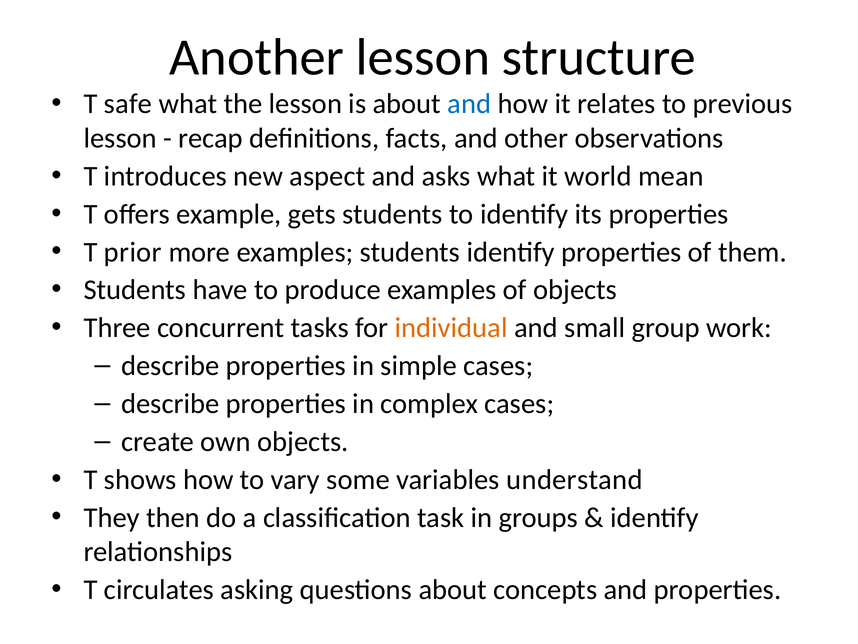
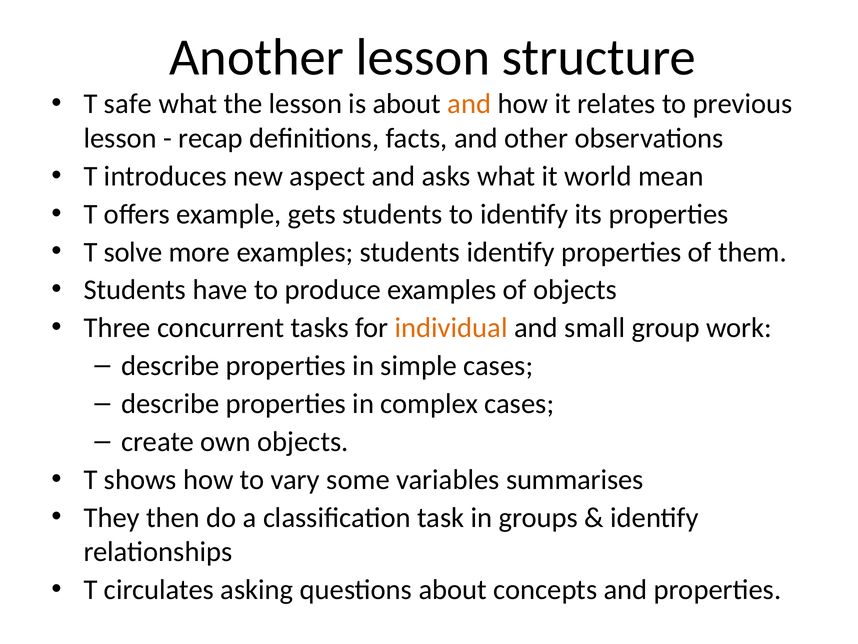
and at (469, 104) colour: blue -> orange
prior: prior -> solve
understand: understand -> summarises
